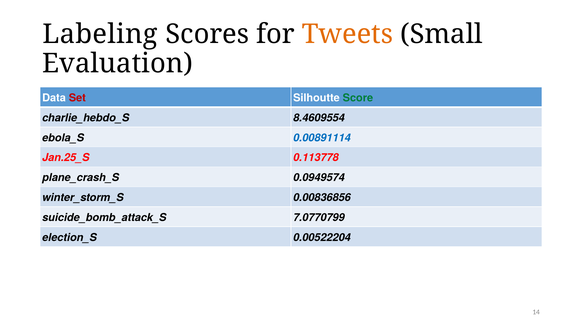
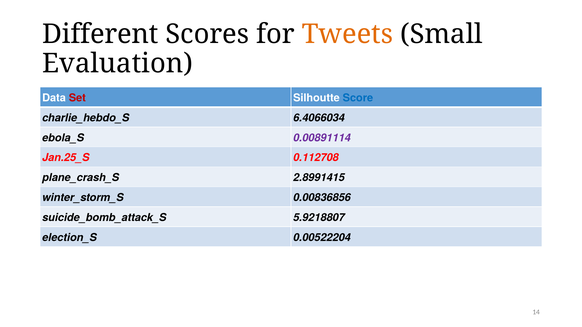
Labeling: Labeling -> Different
Score colour: green -> blue
8.4609554: 8.4609554 -> 6.4066034
0.00891114 colour: blue -> purple
0.113778: 0.113778 -> 0.112708
0.0949574: 0.0949574 -> 2.8991415
7.0770799: 7.0770799 -> 5.9218807
